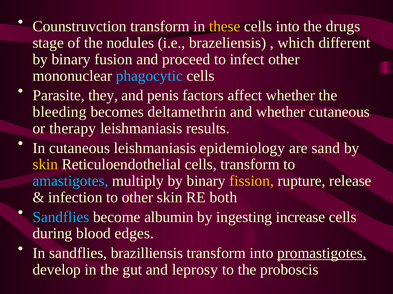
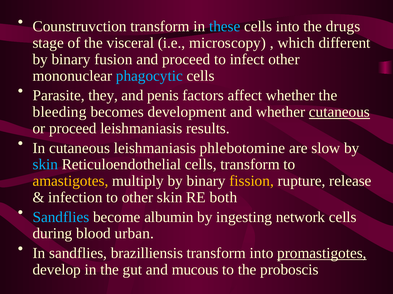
these colour: yellow -> light blue
nodules: nodules -> visceral
brazeliensis: brazeliensis -> microscopy
deltamethrin: deltamethrin -> development
cutaneous at (339, 112) underline: none -> present
or therapy: therapy -> proceed
epidemiology: epidemiology -> phlebotomine
sand: sand -> slow
skin at (45, 165) colour: yellow -> light blue
amastigotes colour: light blue -> yellow
increase: increase -> network
edges: edges -> urban
leprosy: leprosy -> mucous
